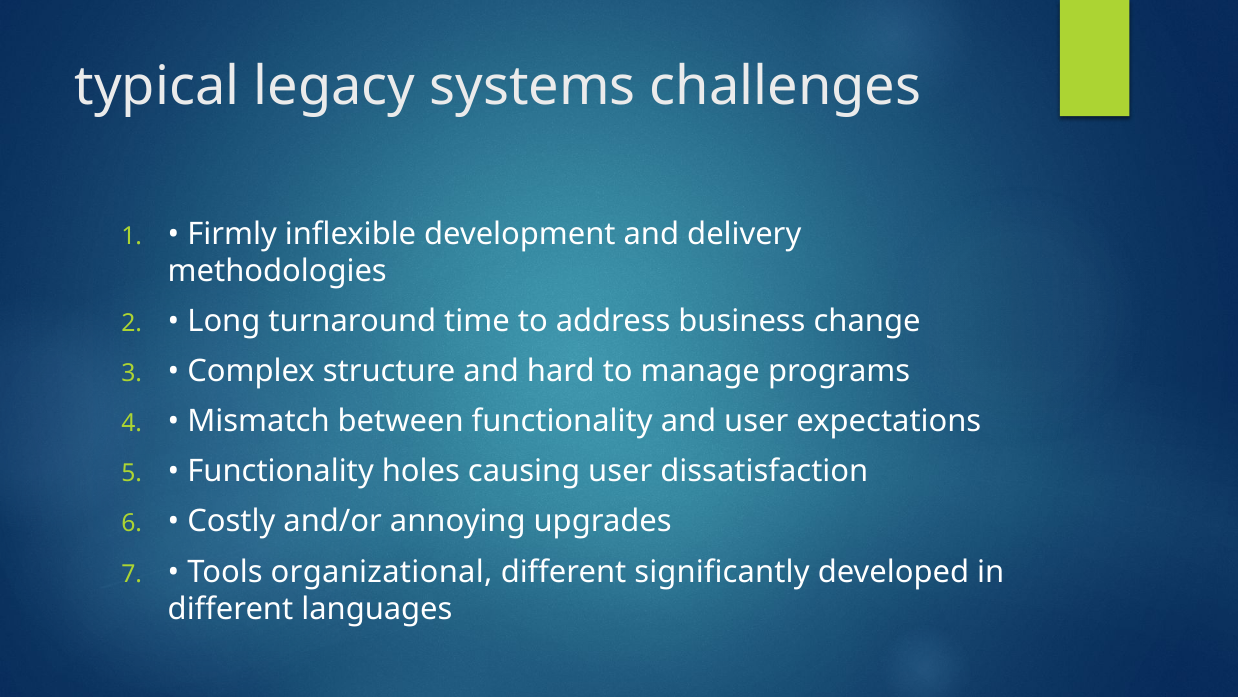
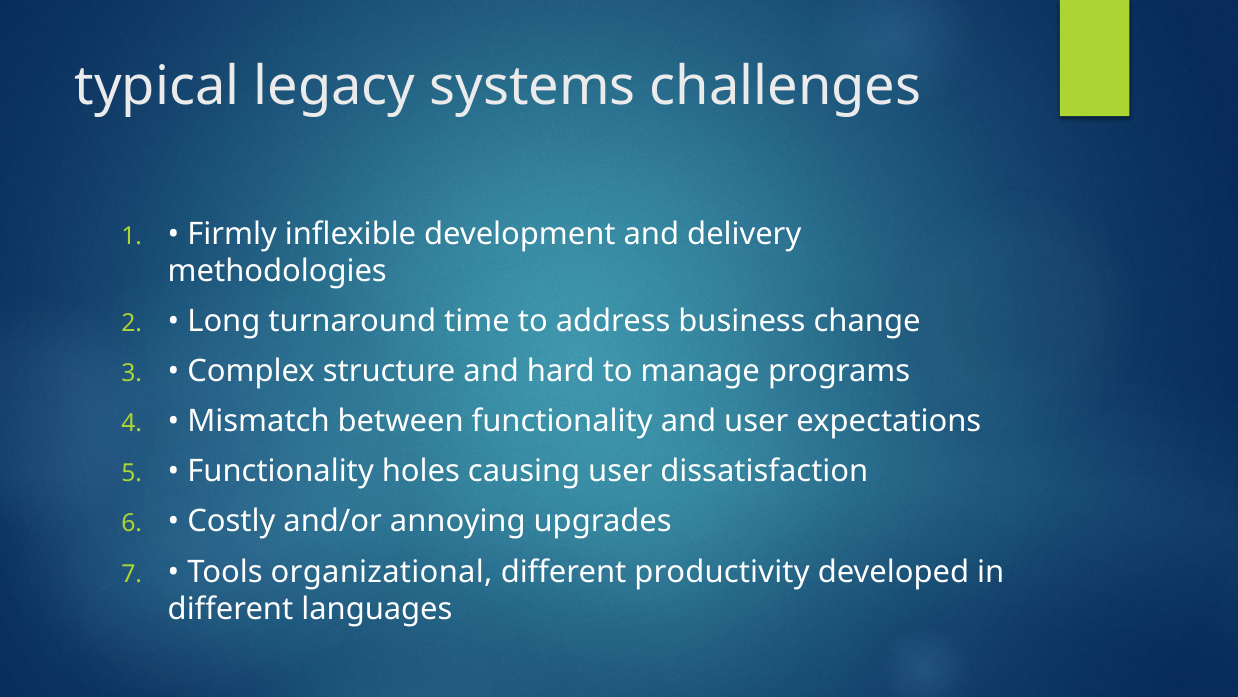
significantly: significantly -> productivity
